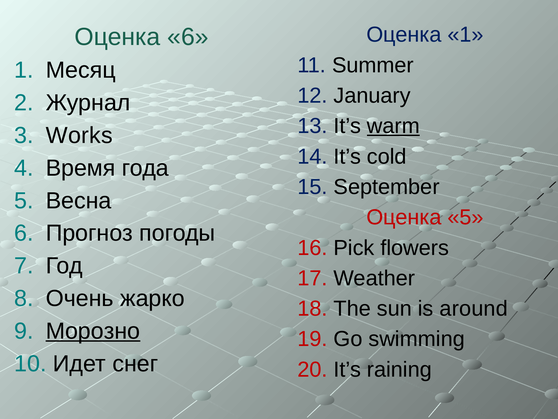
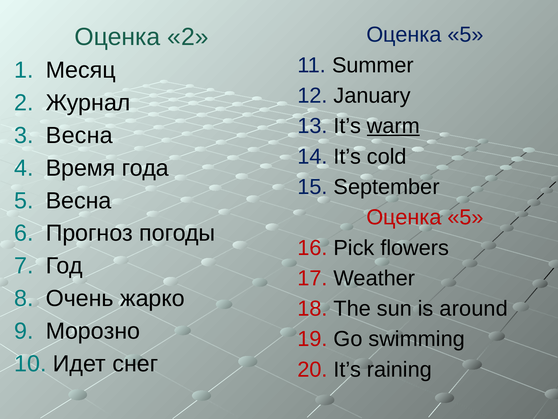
1 at (465, 35): 1 -> 5
Оценка 6: 6 -> 2
3 Works: Works -> Весна
Морозно underline: present -> none
